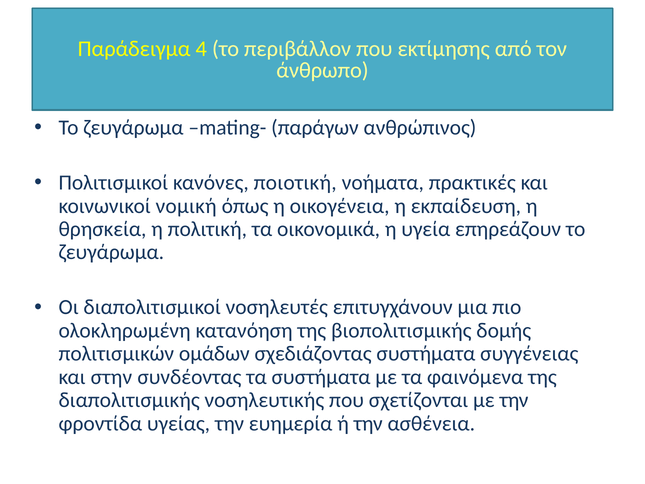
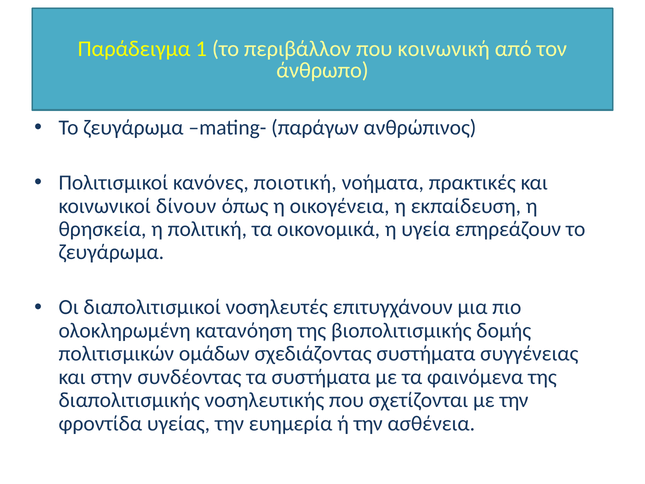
4: 4 -> 1
εκτίμησης: εκτίμησης -> κοινωνική
νομική: νομική -> δίνουν
